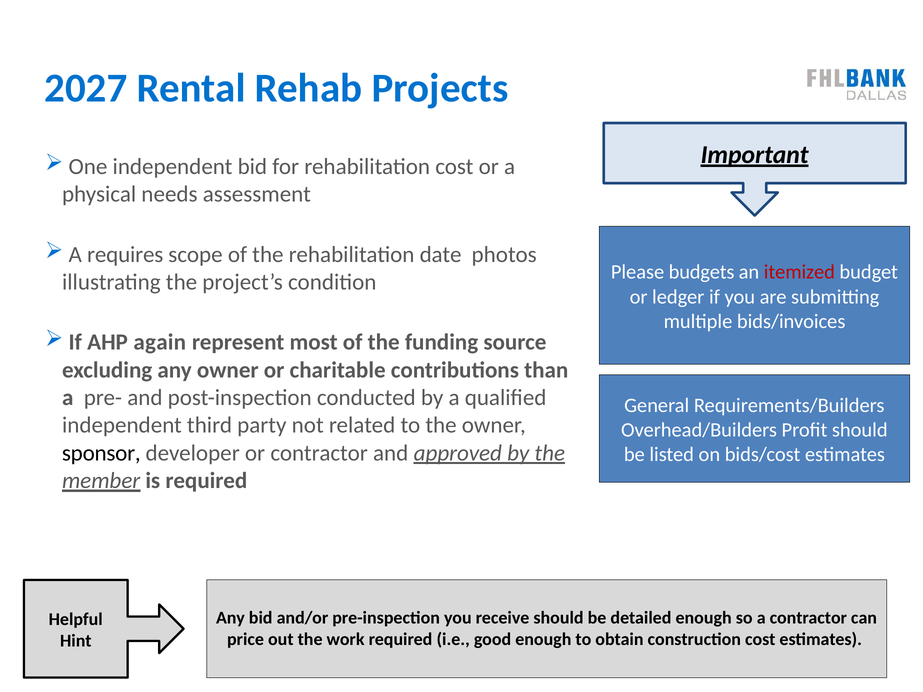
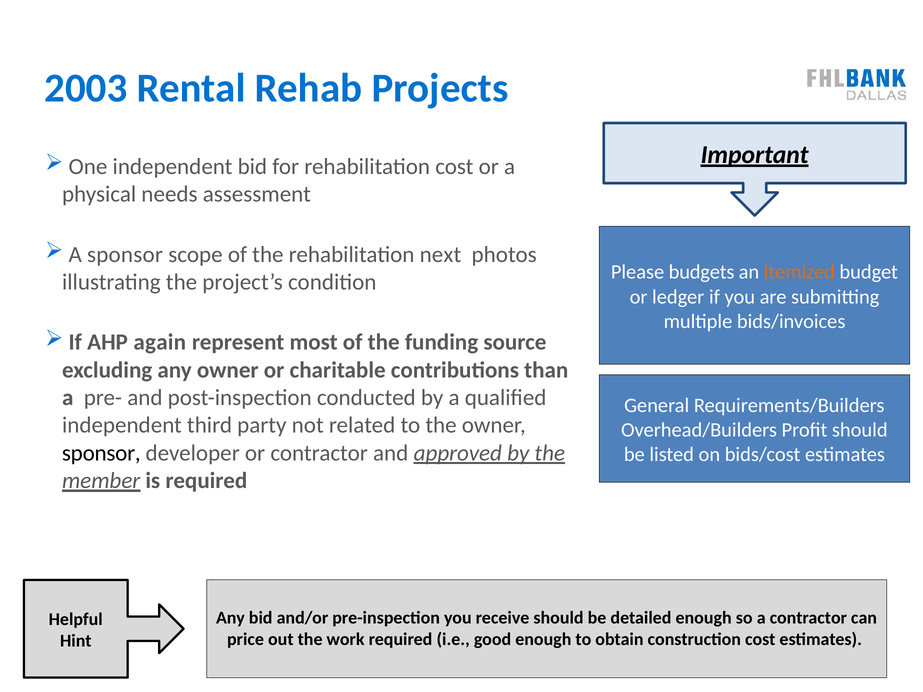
2027: 2027 -> 2003
A requires: requires -> sponsor
date: date -> next
itemized colour: red -> orange
